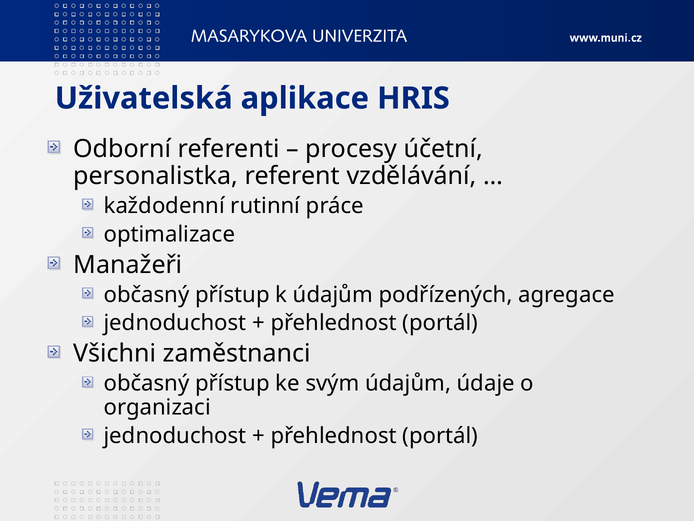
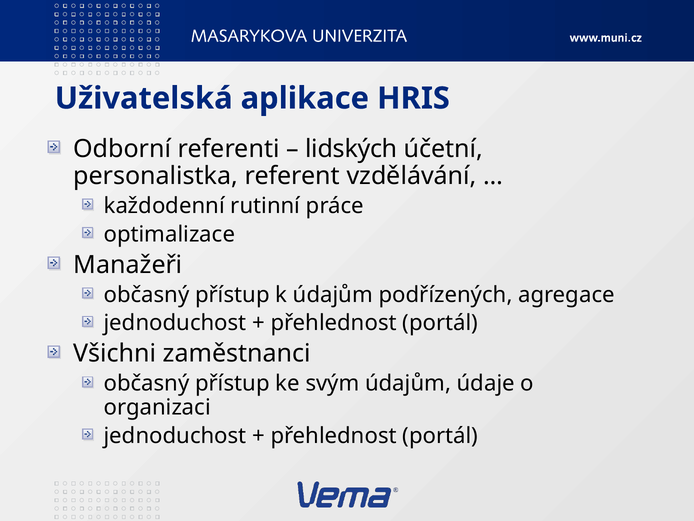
procesy: procesy -> lidských
